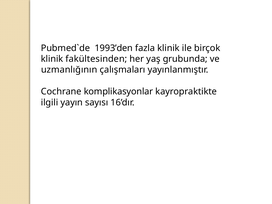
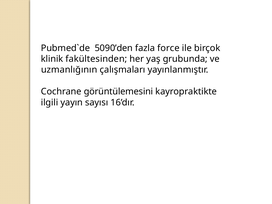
1993’den: 1993’den -> 5090’den
fazla klinik: klinik -> force
komplikasyonlar: komplikasyonlar -> görüntülemesini
